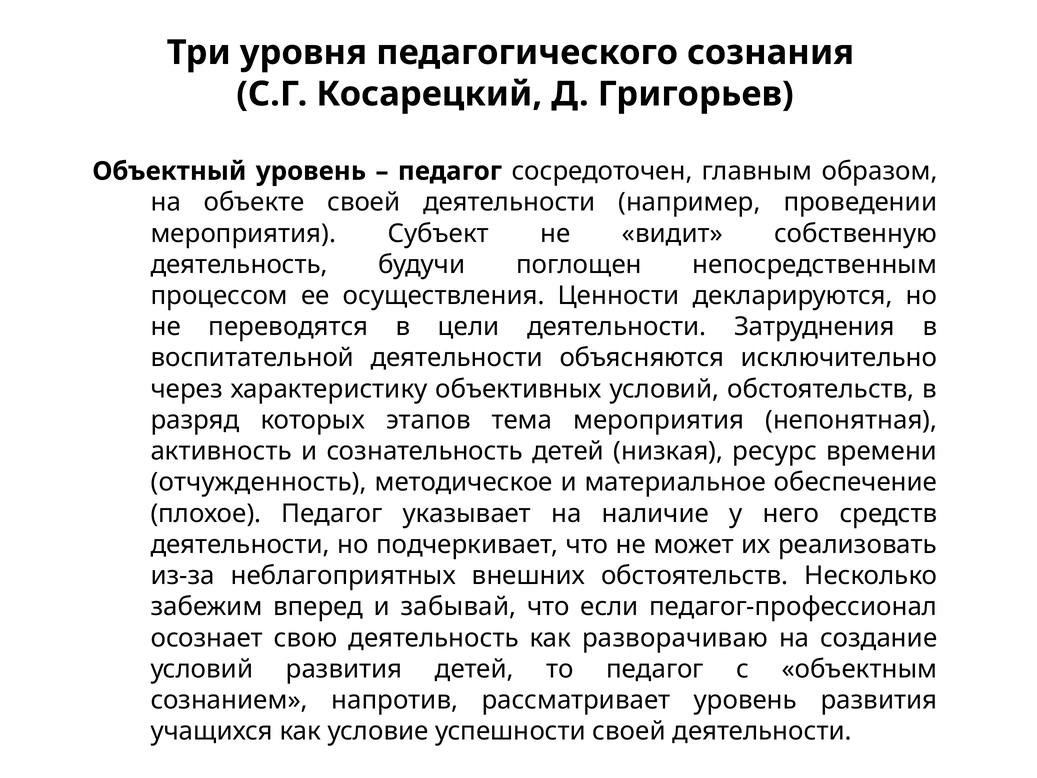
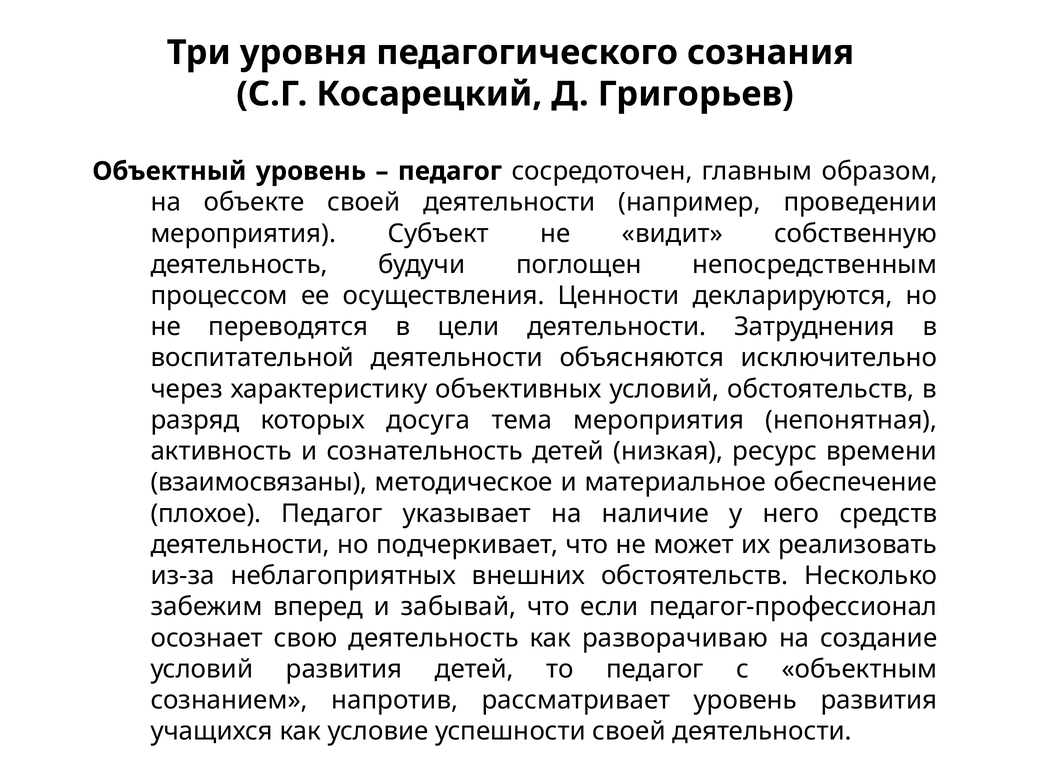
этапов: этапов -> досуга
отчужденность: отчужденность -> взаимосвязаны
